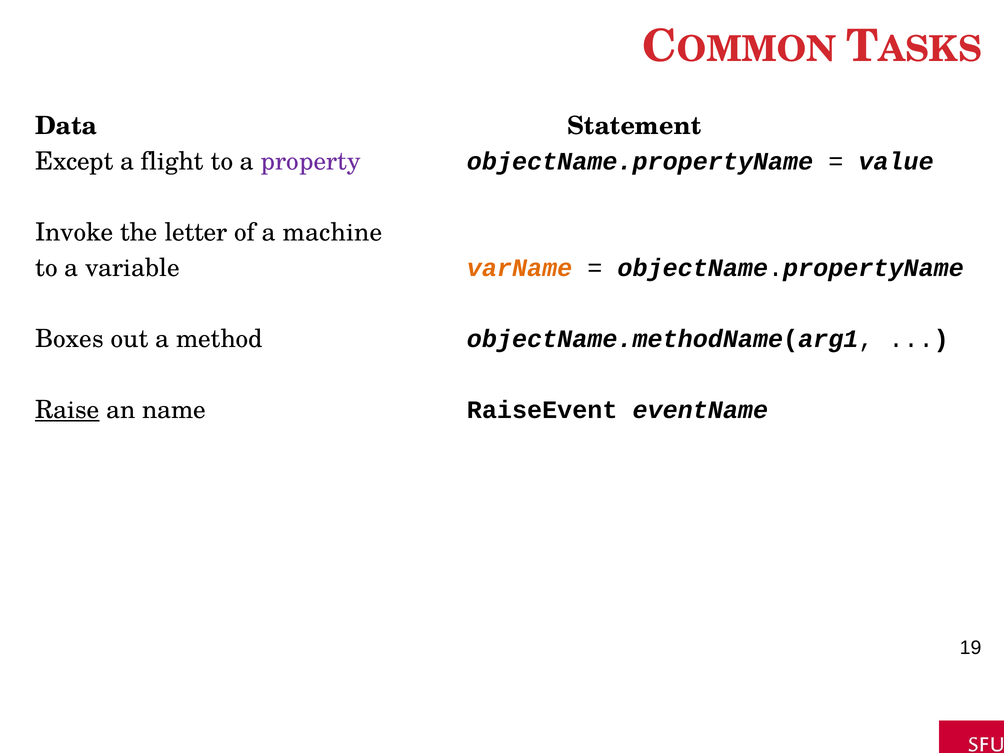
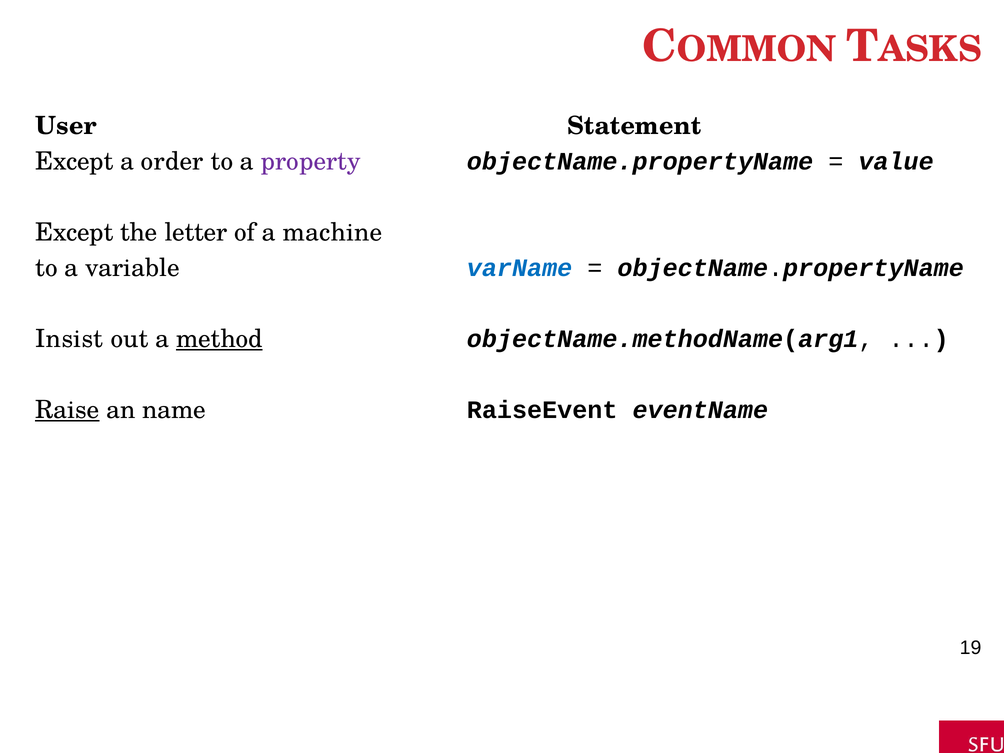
Data: Data -> User
flight: flight -> order
Invoke at (74, 233): Invoke -> Except
varName colour: orange -> blue
Boxes: Boxes -> Insist
method underline: none -> present
